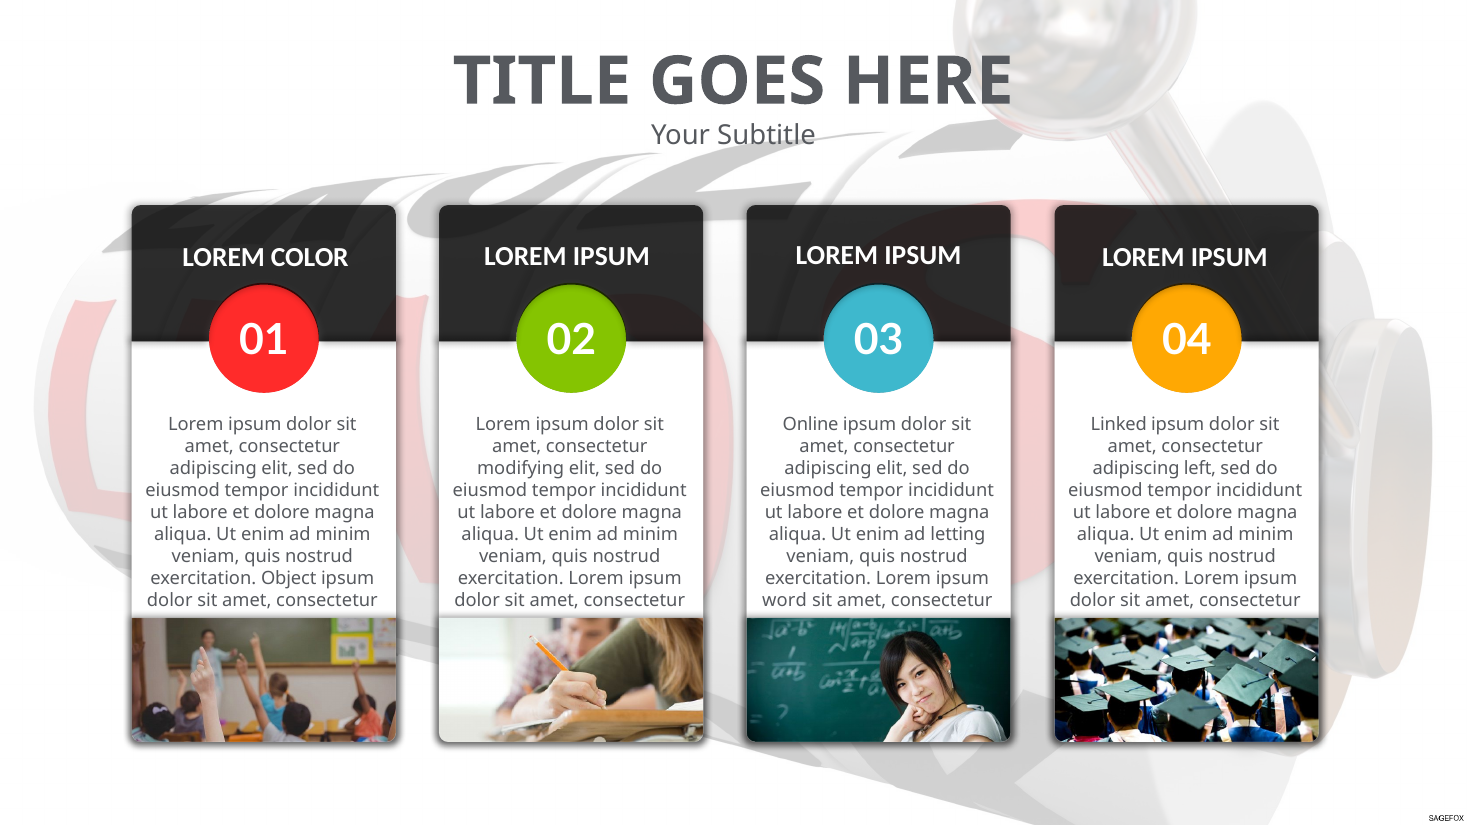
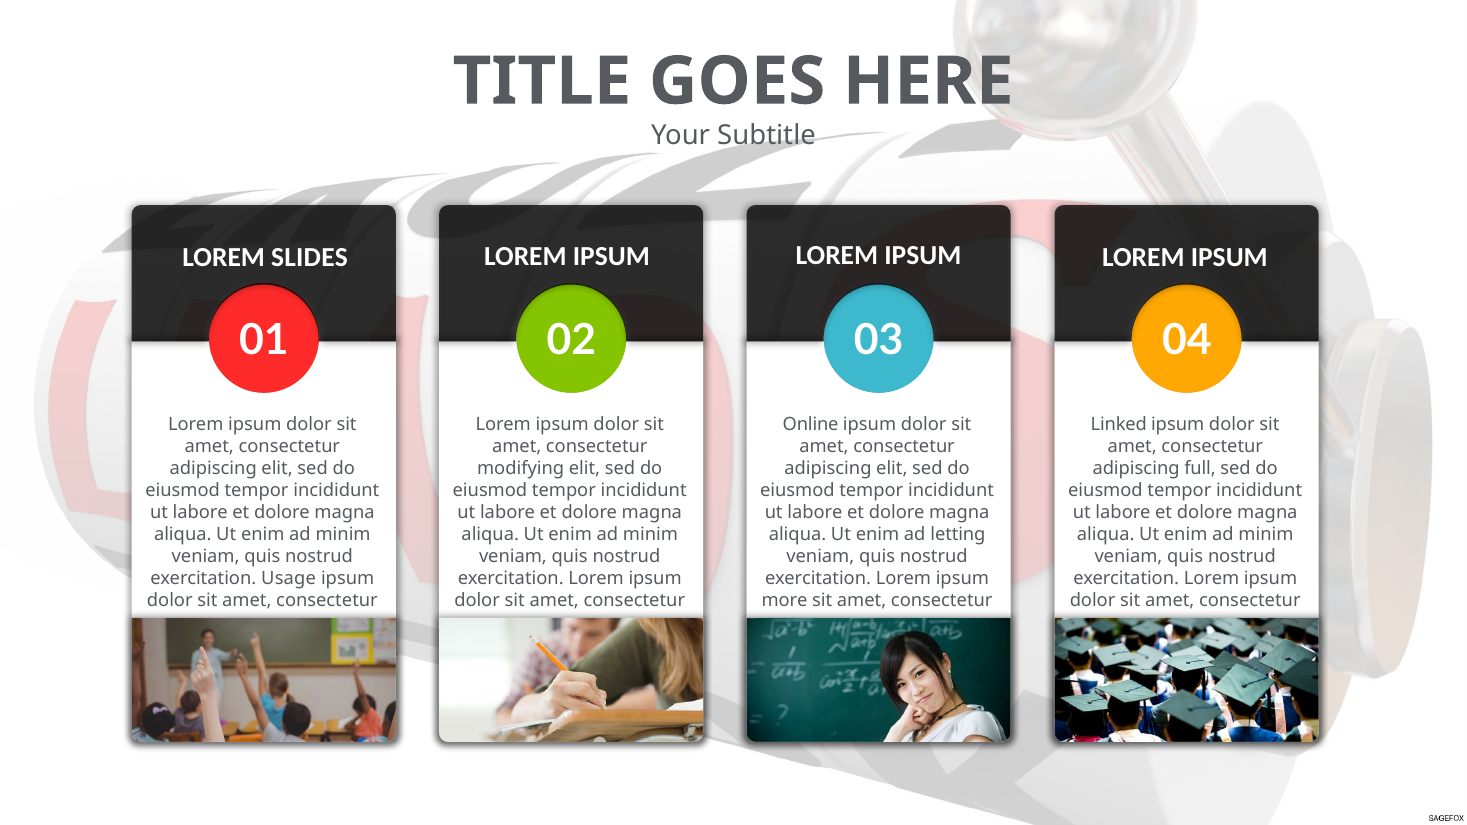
COLOR: COLOR -> SLIDES
left: left -> full
Object: Object -> Usage
word: word -> more
